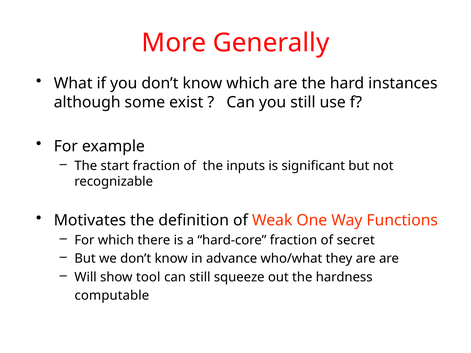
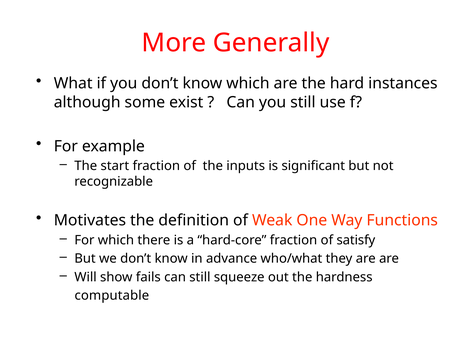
secret: secret -> satisfy
tool: tool -> fails
